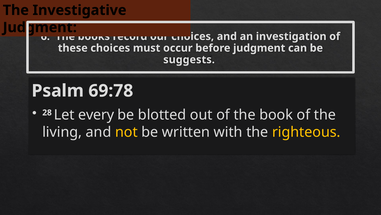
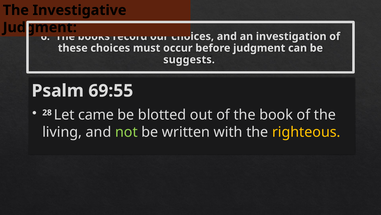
69:78: 69:78 -> 69:55
every: every -> came
not colour: yellow -> light green
